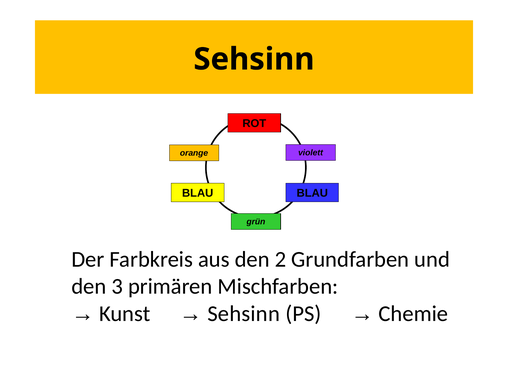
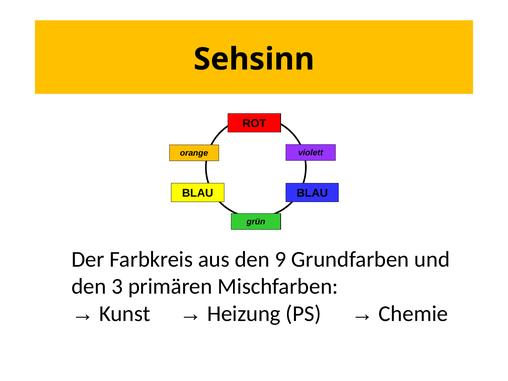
2: 2 -> 9
Sehsinn at (244, 314): Sehsinn -> Heizung
